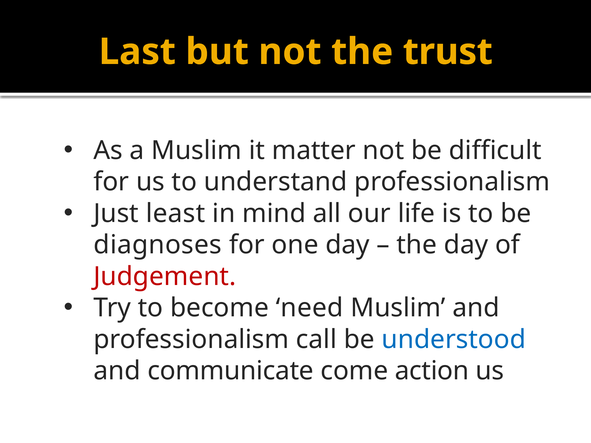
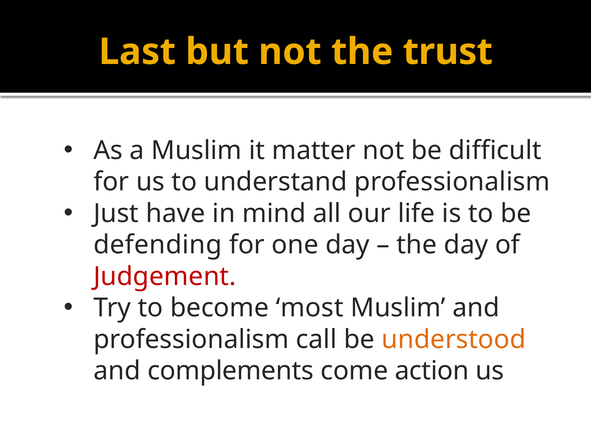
least: least -> have
diagnoses: diagnoses -> defending
need: need -> most
understood colour: blue -> orange
communicate: communicate -> complements
